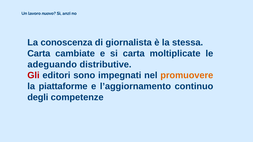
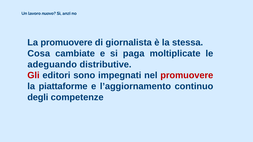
La conoscenza: conoscenza -> promuovere
Carta at (39, 54): Carta -> Cosa
si carta: carta -> paga
promuovere at (187, 76) colour: orange -> red
